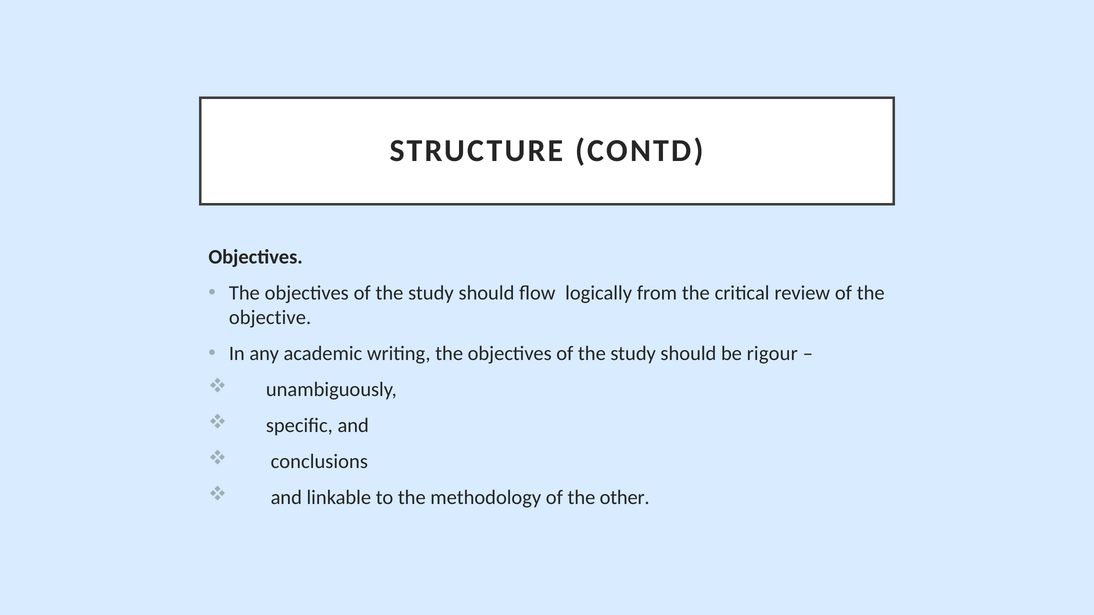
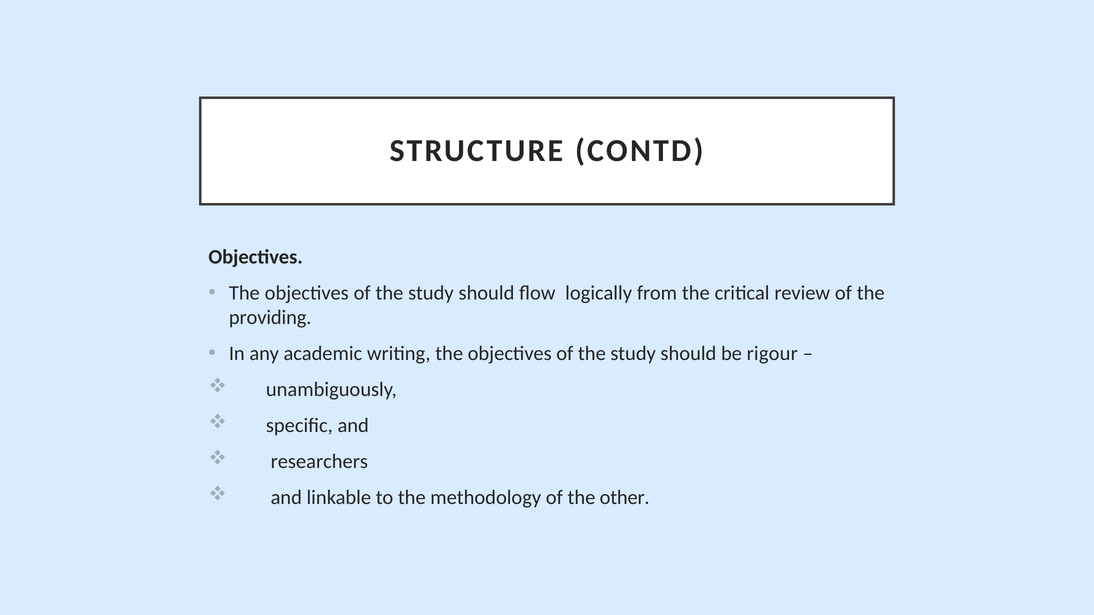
objective: objective -> providing
conclusions: conclusions -> researchers
